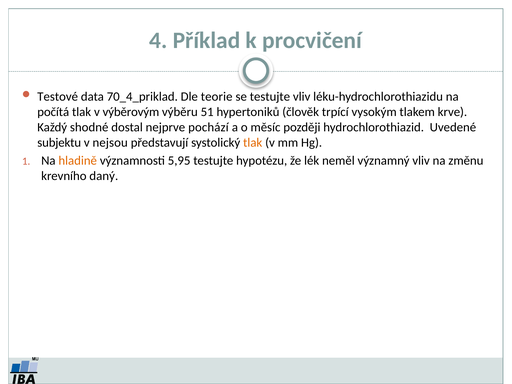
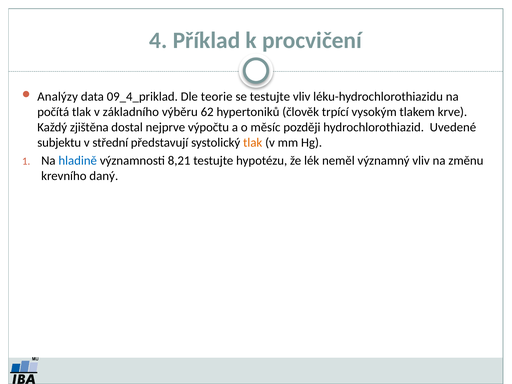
Testové: Testové -> Analýzy
70_4_priklad: 70_4_priklad -> 09_4_priklad
výběrovým: výběrovým -> základního
51: 51 -> 62
shodné: shodné -> zjištěna
pochází: pochází -> výpočtu
nejsou: nejsou -> střední
hladině colour: orange -> blue
5,95: 5,95 -> 8,21
